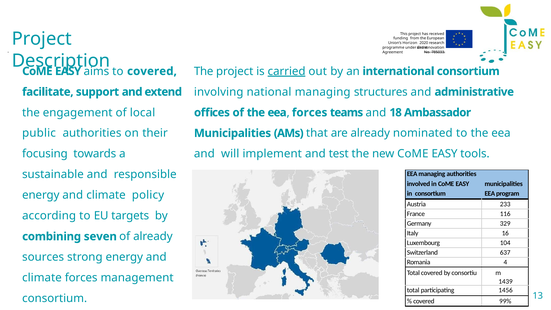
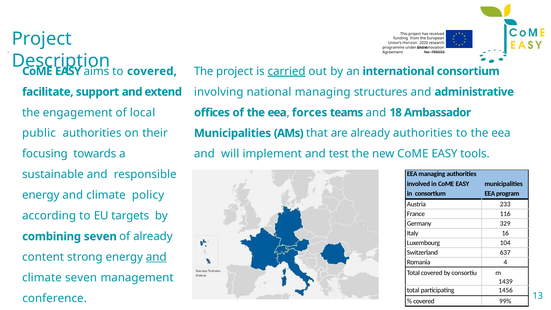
already nominated: nominated -> authorities
sources: sources -> content
and at (156, 257) underline: none -> present
climate forces: forces -> seven
consortium at (55, 298): consortium -> conference
